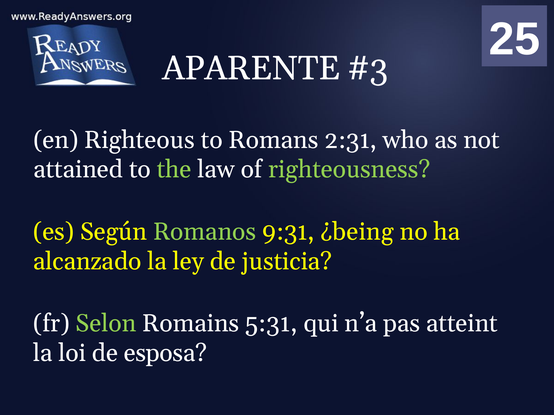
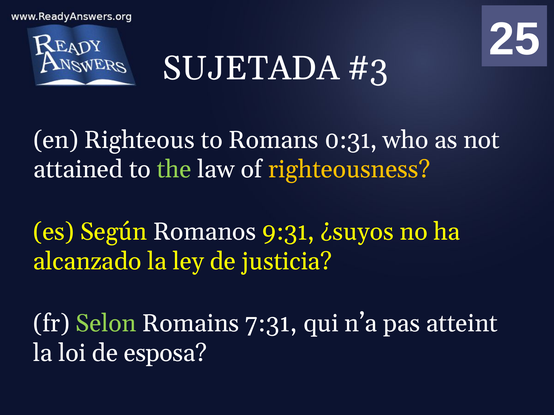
APARENTE: APARENTE -> SUJETADA
2:31: 2:31 -> 0:31
righteousness colour: light green -> yellow
Romanos colour: light green -> white
¿being: ¿being -> ¿suyos
5:31: 5:31 -> 7:31
